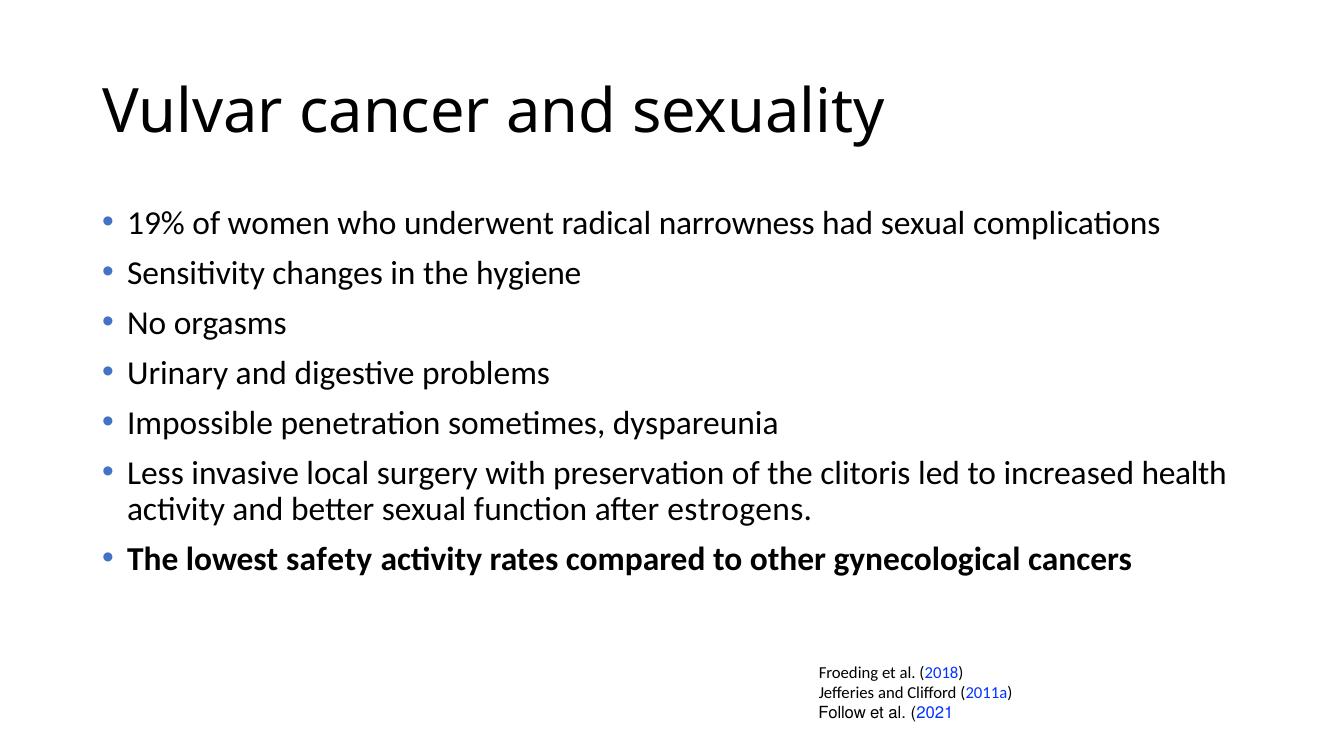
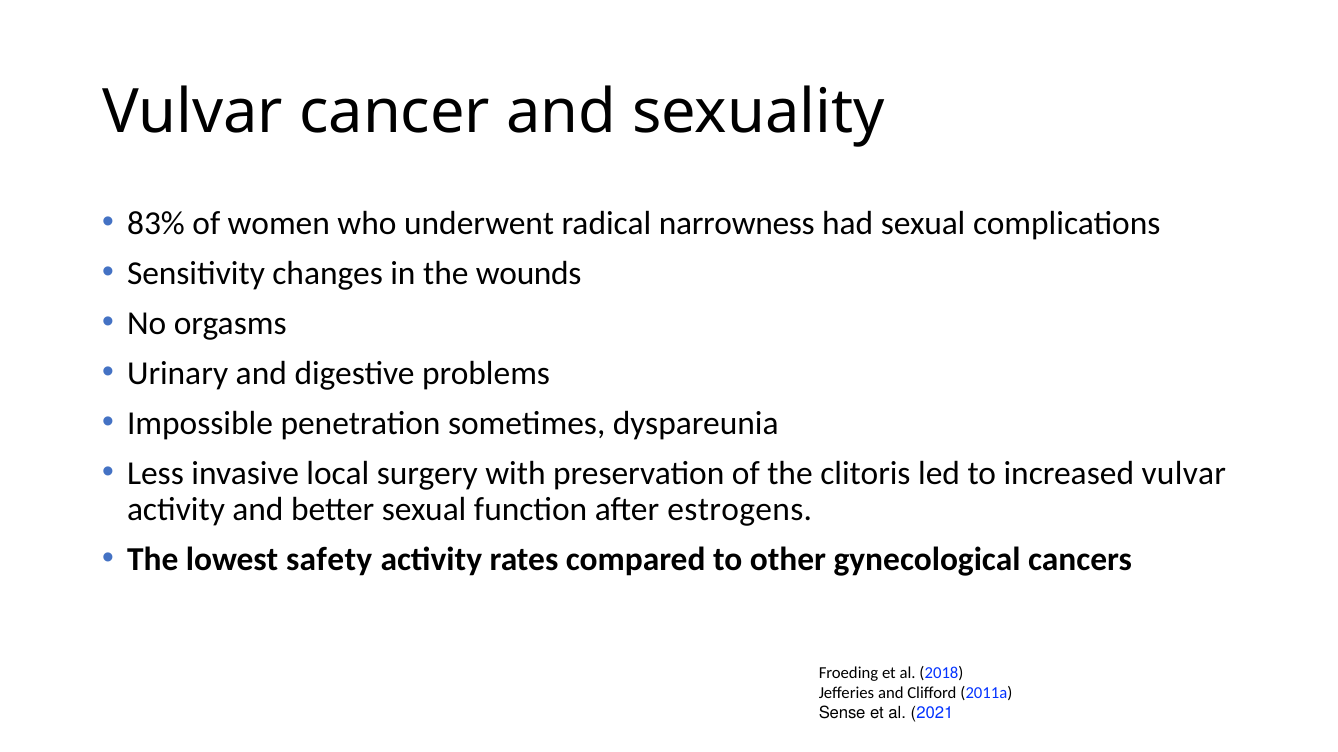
19%: 19% -> 83%
hygiene: hygiene -> wounds
increased health: health -> vulvar
Follow: Follow -> Sense
